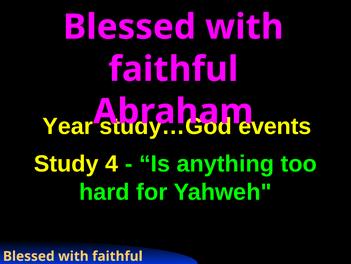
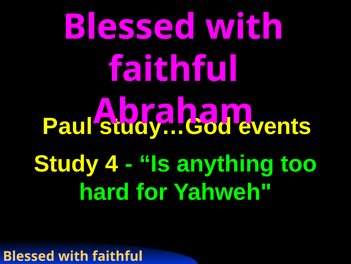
Year: Year -> Paul
